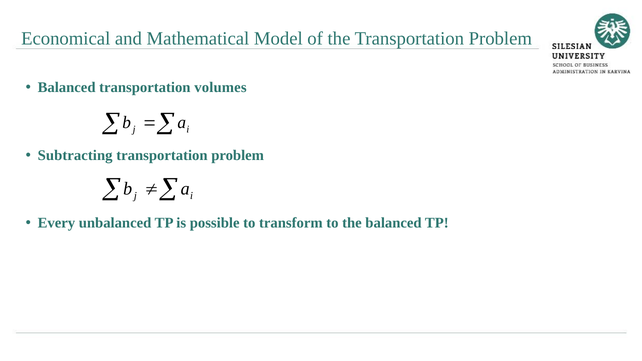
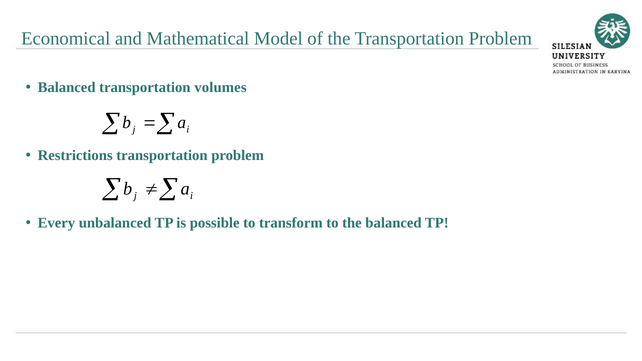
Subtracting: Subtracting -> Restrictions
